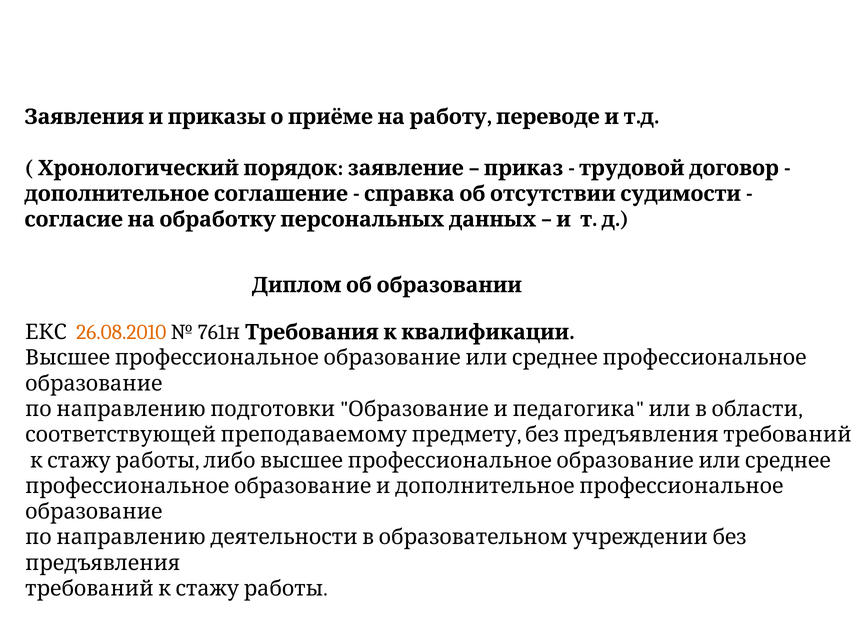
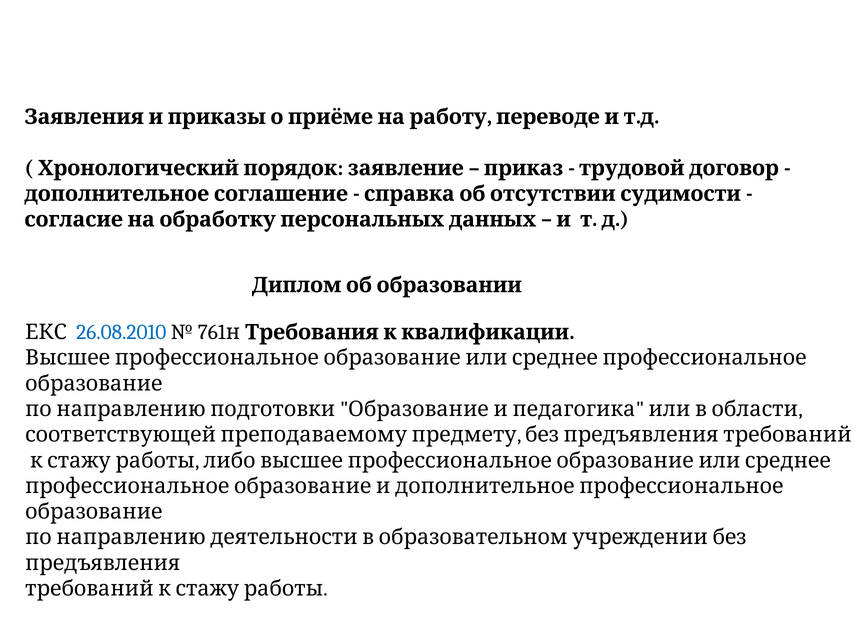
26.08.2010 colour: orange -> blue
